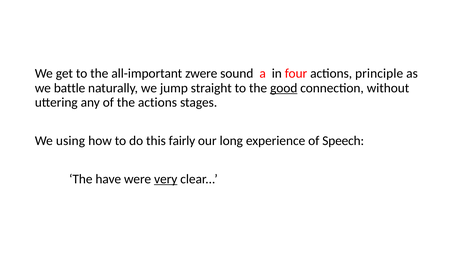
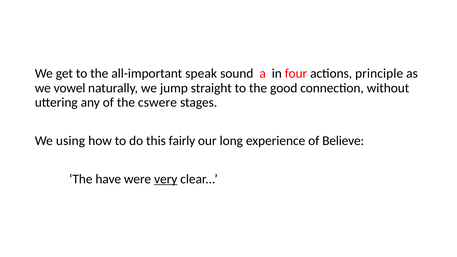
zwere: zwere -> speak
battle: battle -> vowel
good underline: present -> none
the actions: actions -> cswere
Speech: Speech -> Believe
